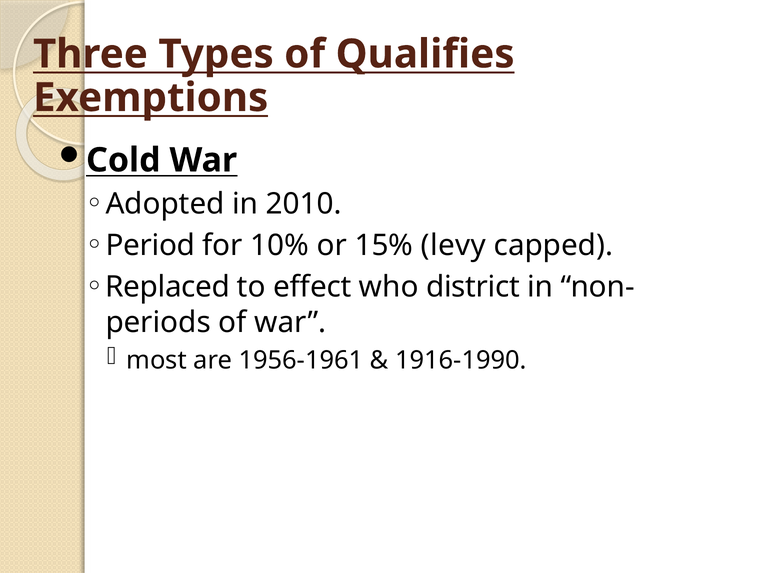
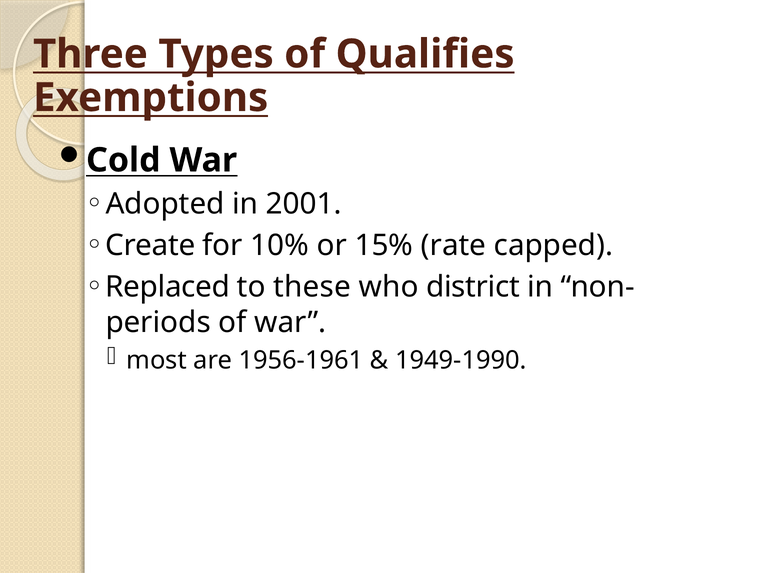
2010: 2010 -> 2001
Period: Period -> Create
levy: levy -> rate
effect: effect -> these
1916-1990: 1916-1990 -> 1949-1990
